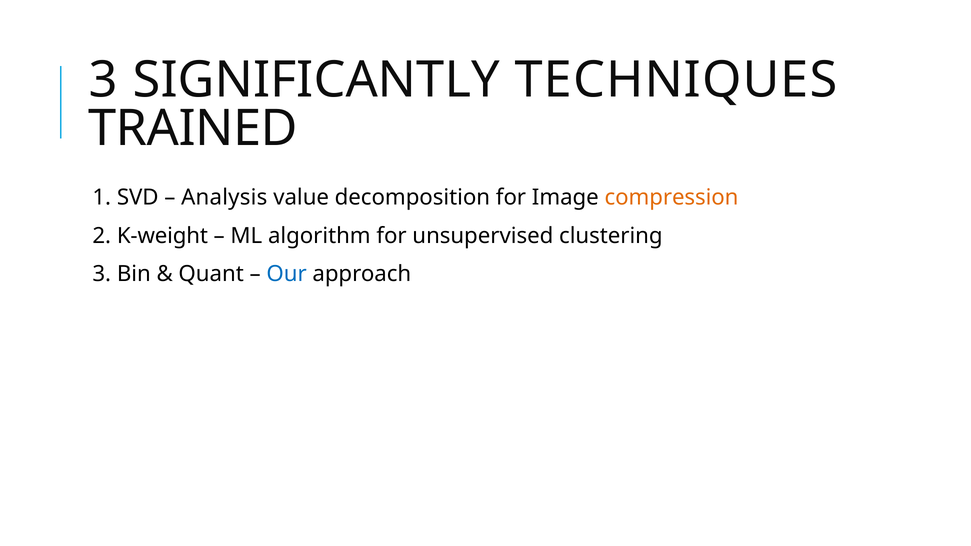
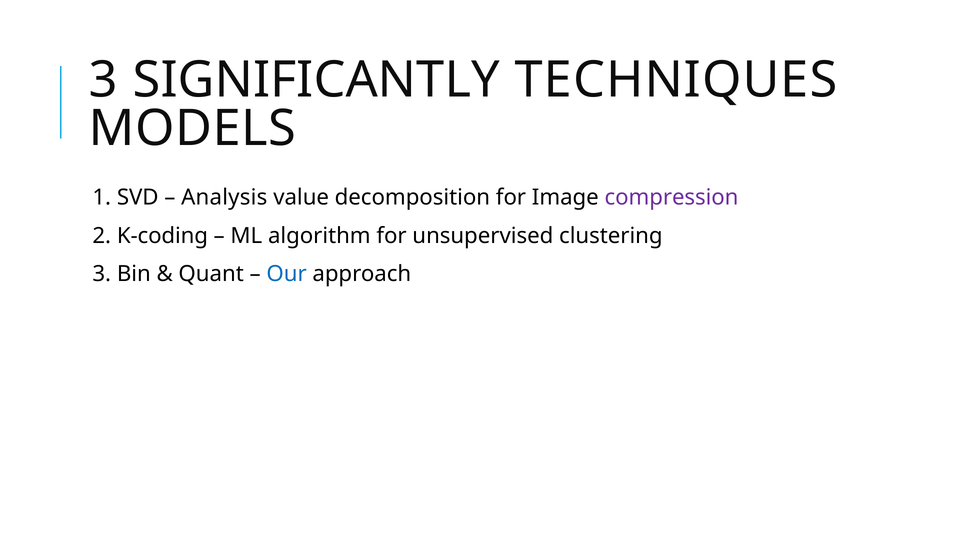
TRAINED: TRAINED -> MODELS
compression colour: orange -> purple
K-weight: K-weight -> K-coding
